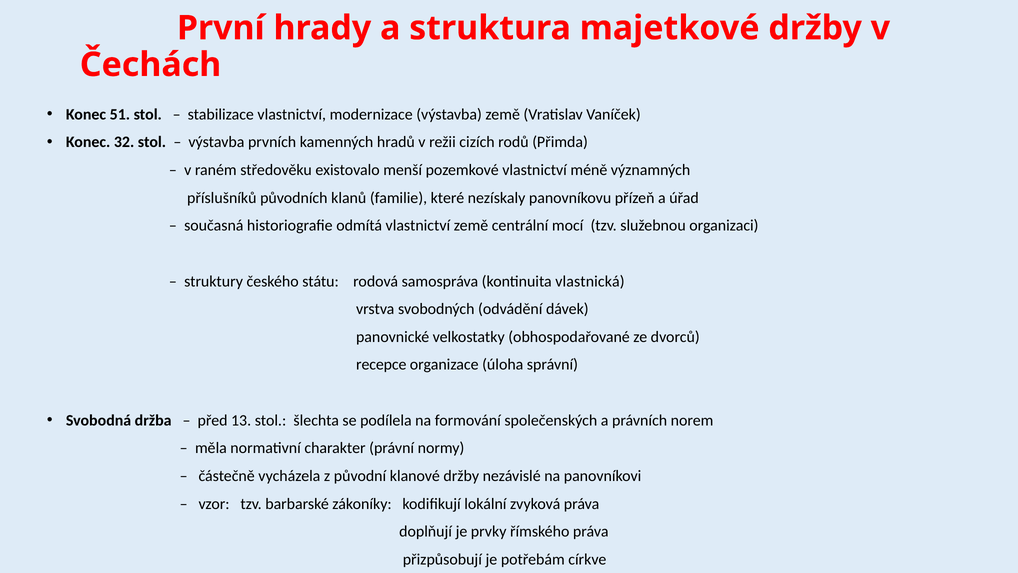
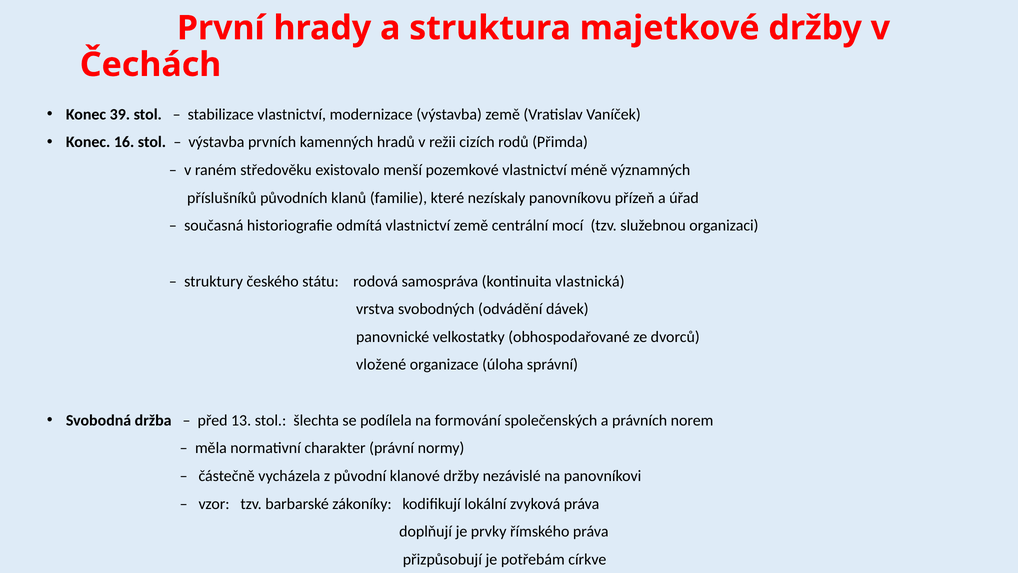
51: 51 -> 39
32: 32 -> 16
recepce: recepce -> vložené
